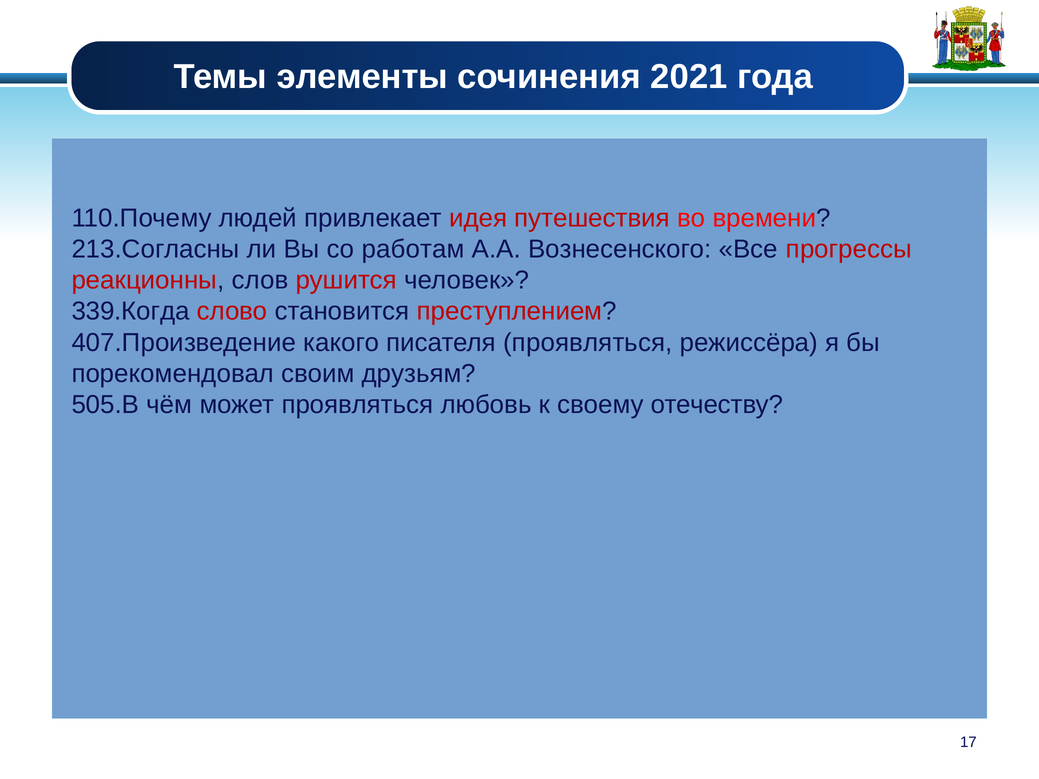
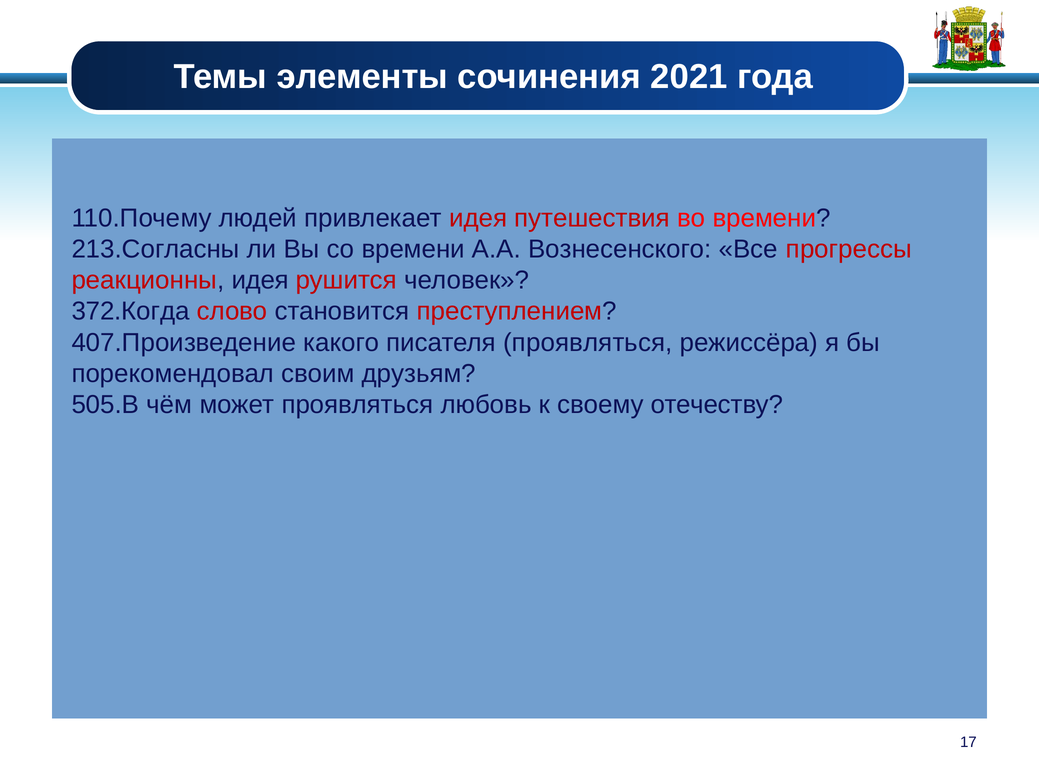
со работам: работам -> времени
реакционны слов: слов -> идея
339.Когда: 339.Когда -> 372.Когда
